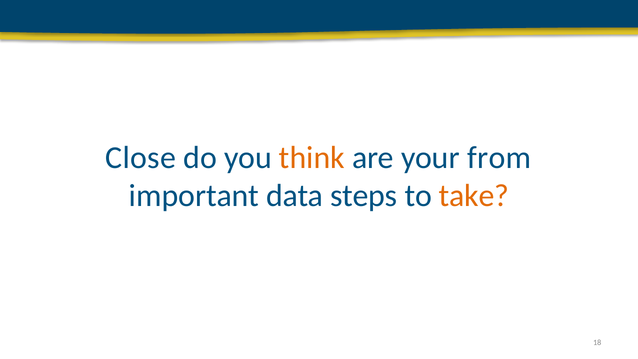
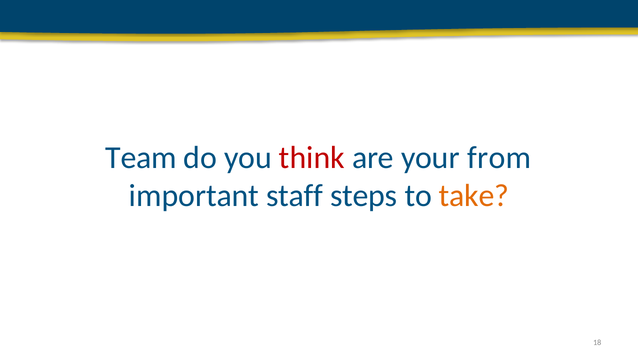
Close: Close -> Team
think colour: orange -> red
data: data -> staff
